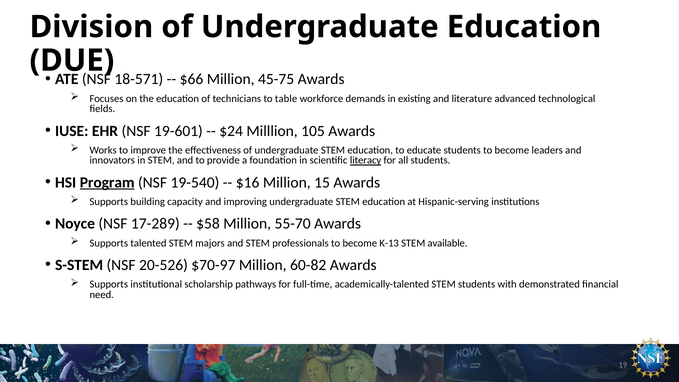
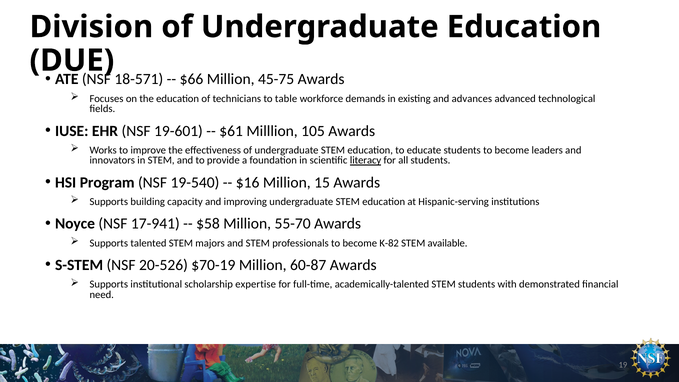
literature: literature -> advances
$24: $24 -> $61
Program underline: present -> none
17-289: 17-289 -> 17-941
K-13: K-13 -> K-82
$70-97: $70-97 -> $70-19
60-82: 60-82 -> 60-87
pathways: pathways -> expertise
